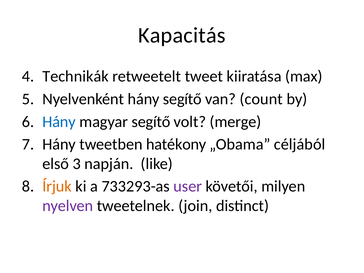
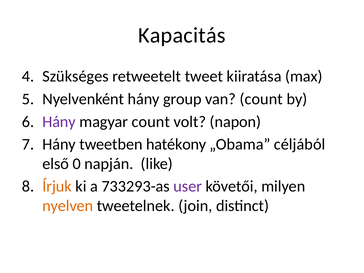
Technikák: Technikák -> Szükséges
hány segítő: segítő -> group
Hány at (59, 122) colour: blue -> purple
magyar segítő: segítő -> count
merge: merge -> napon
3: 3 -> 0
nyelven colour: purple -> orange
